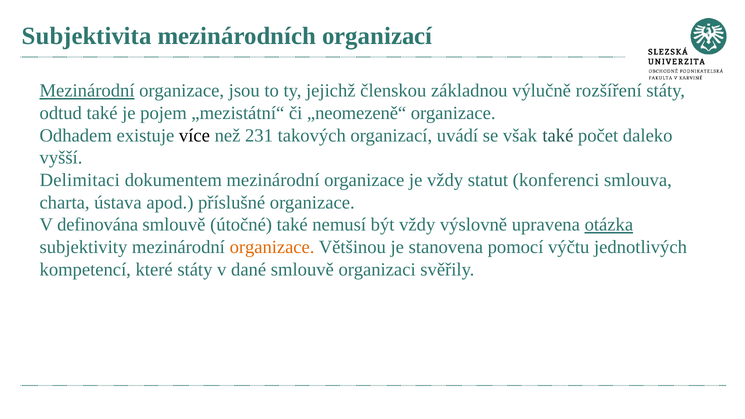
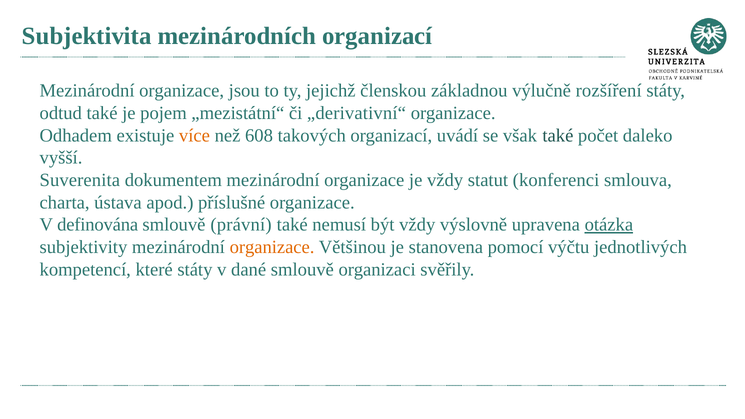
Mezinárodní at (87, 91) underline: present -> none
„neomezeně“: „neomezeně“ -> „derivativní“
více colour: black -> orange
231: 231 -> 608
Delimitaci: Delimitaci -> Suverenita
útočné: útočné -> právní
